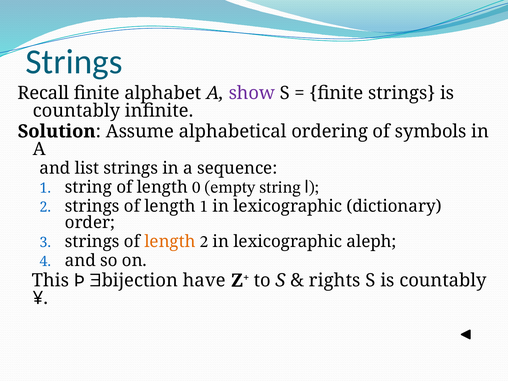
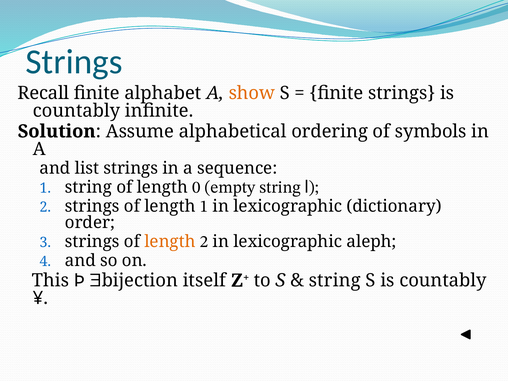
show colour: purple -> orange
have: have -> itself
rights at (335, 281): rights -> string
